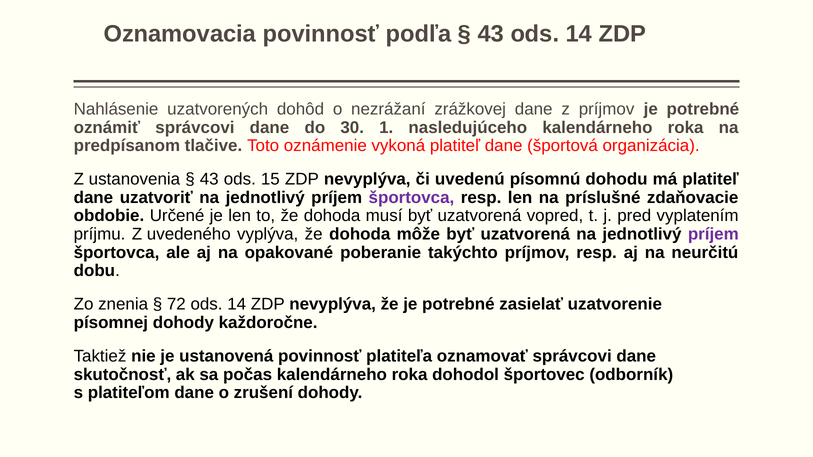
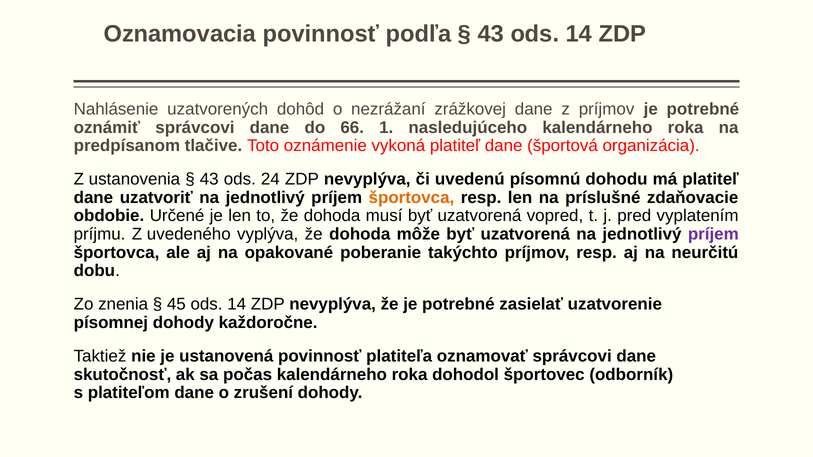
30: 30 -> 66
15: 15 -> 24
športovca at (411, 198) colour: purple -> orange
72: 72 -> 45
